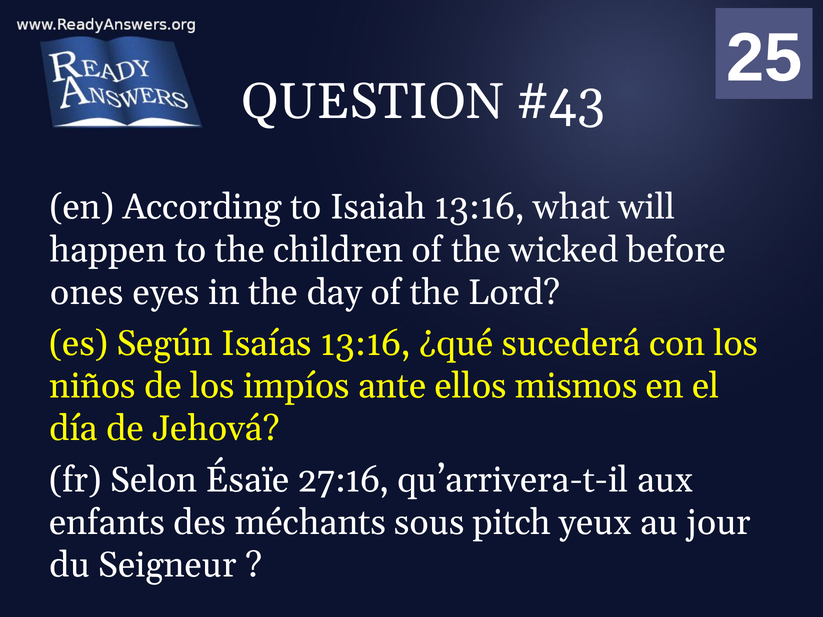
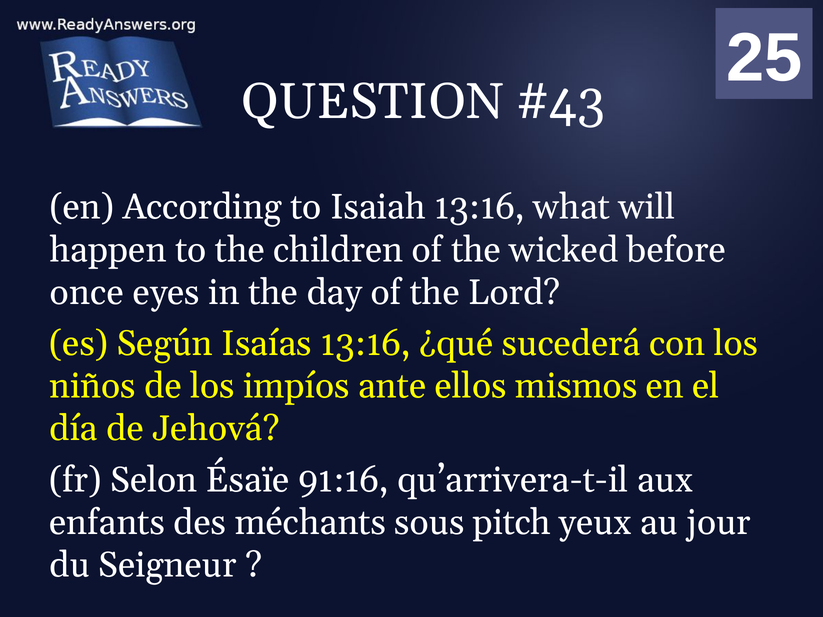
ones: ones -> once
27:16: 27:16 -> 91:16
